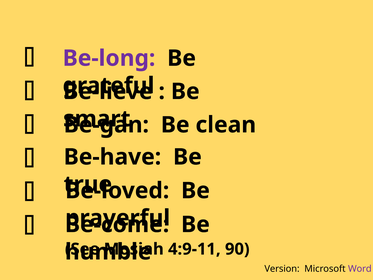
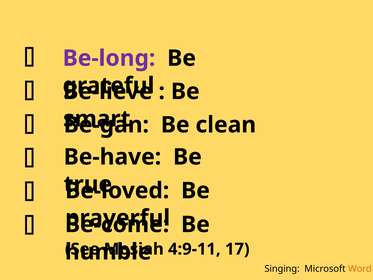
90: 90 -> 17
Version: Version -> Singing
Word colour: purple -> orange
